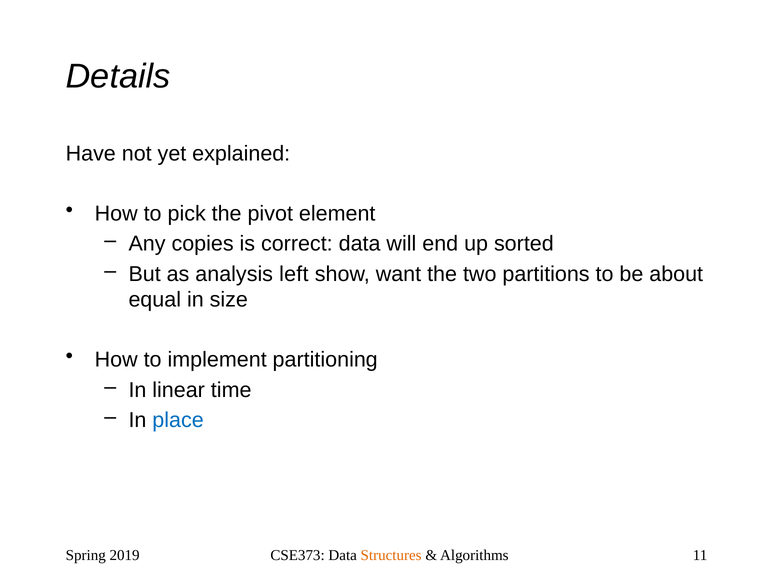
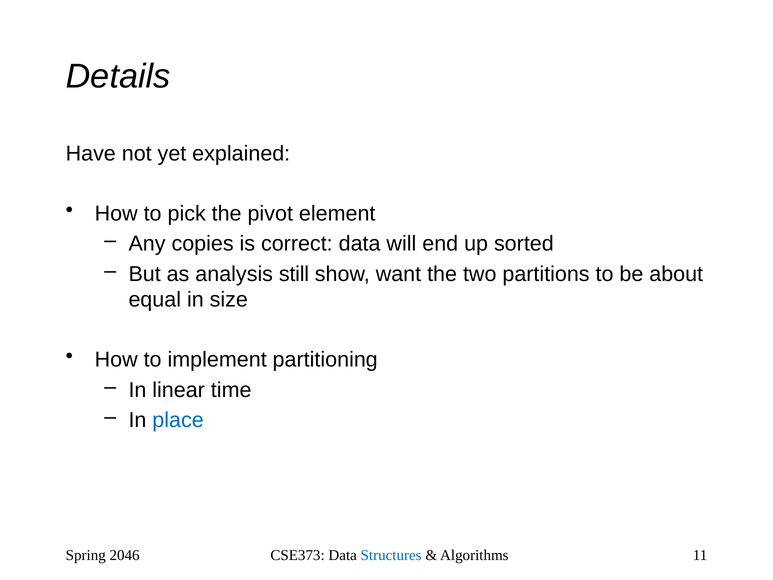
left: left -> still
2019: 2019 -> 2046
Structures colour: orange -> blue
